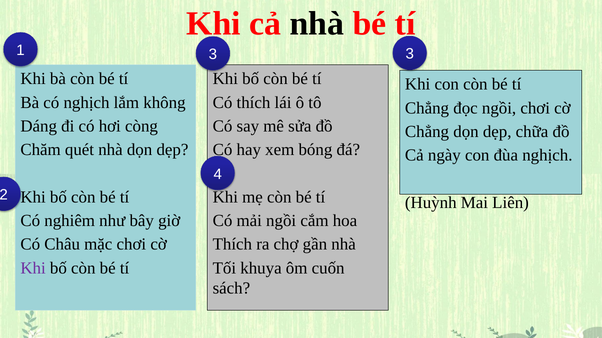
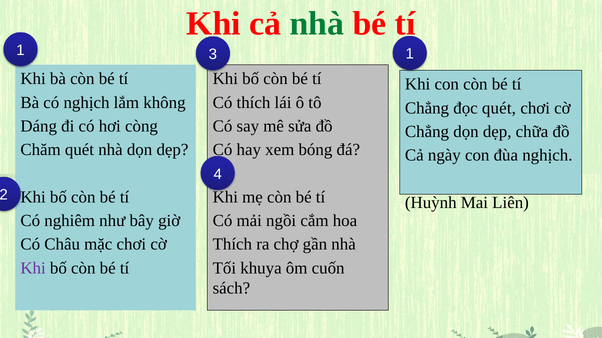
nhà at (317, 24) colour: black -> green
1 3: 3 -> 1
đọc ngồi: ngồi -> quét
